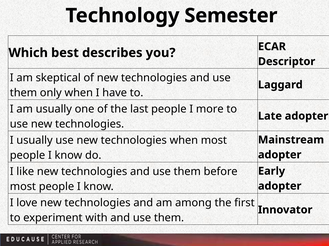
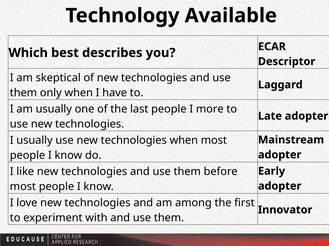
Semester: Semester -> Available
